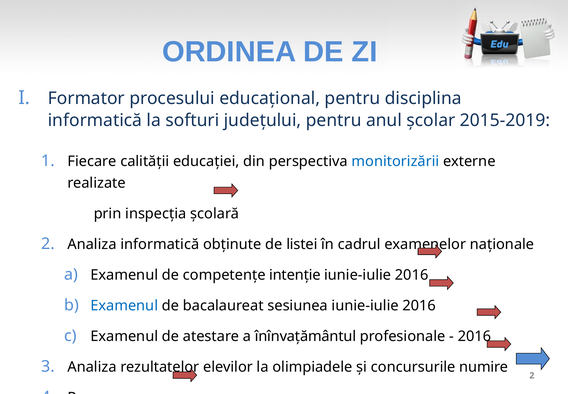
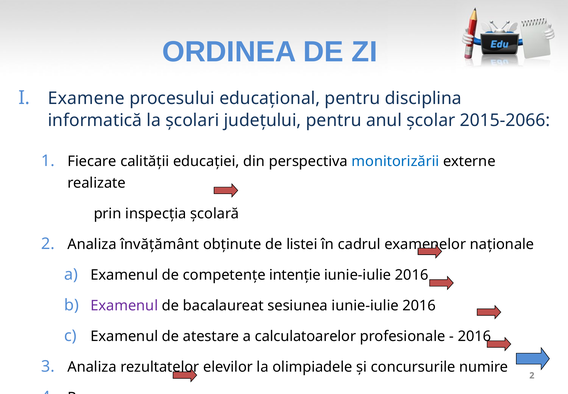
Formator: Formator -> Examene
softuri: softuri -> școlari
2015-2019: 2015-2019 -> 2015-2066
Analiza informatică: informatică -> învățământ
Examenul at (124, 305) colour: blue -> purple
înînvațământul: înînvațământul -> calculatoarelor
